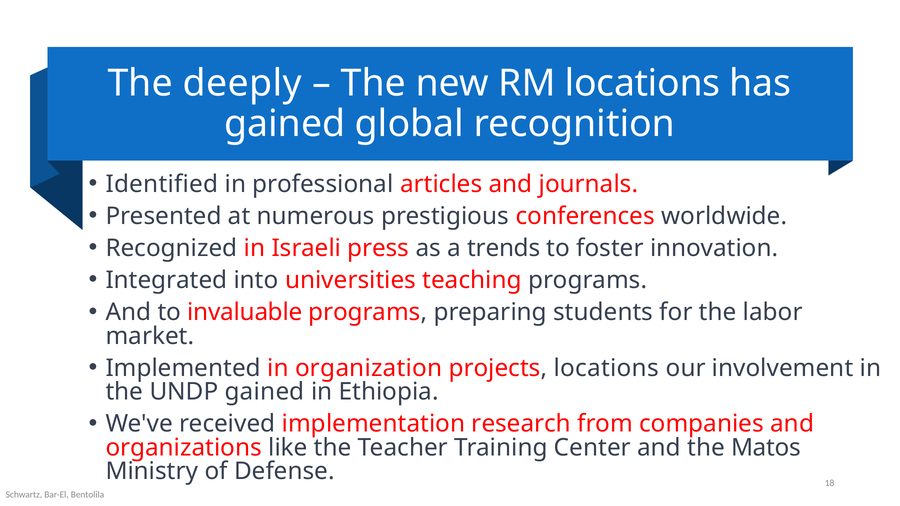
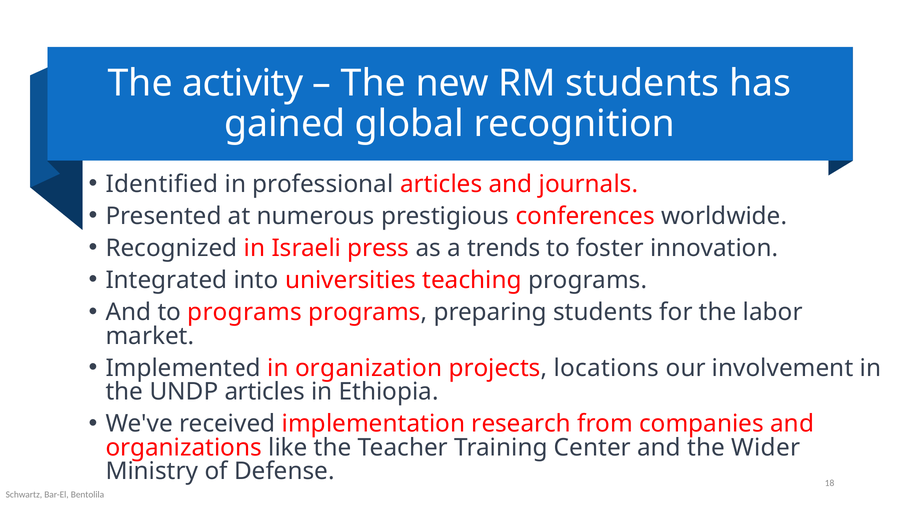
deeply: deeply -> activity
RM locations: locations -> students
to invaluable: invaluable -> programs
UNDP gained: gained -> articles
Matos: Matos -> Wider
